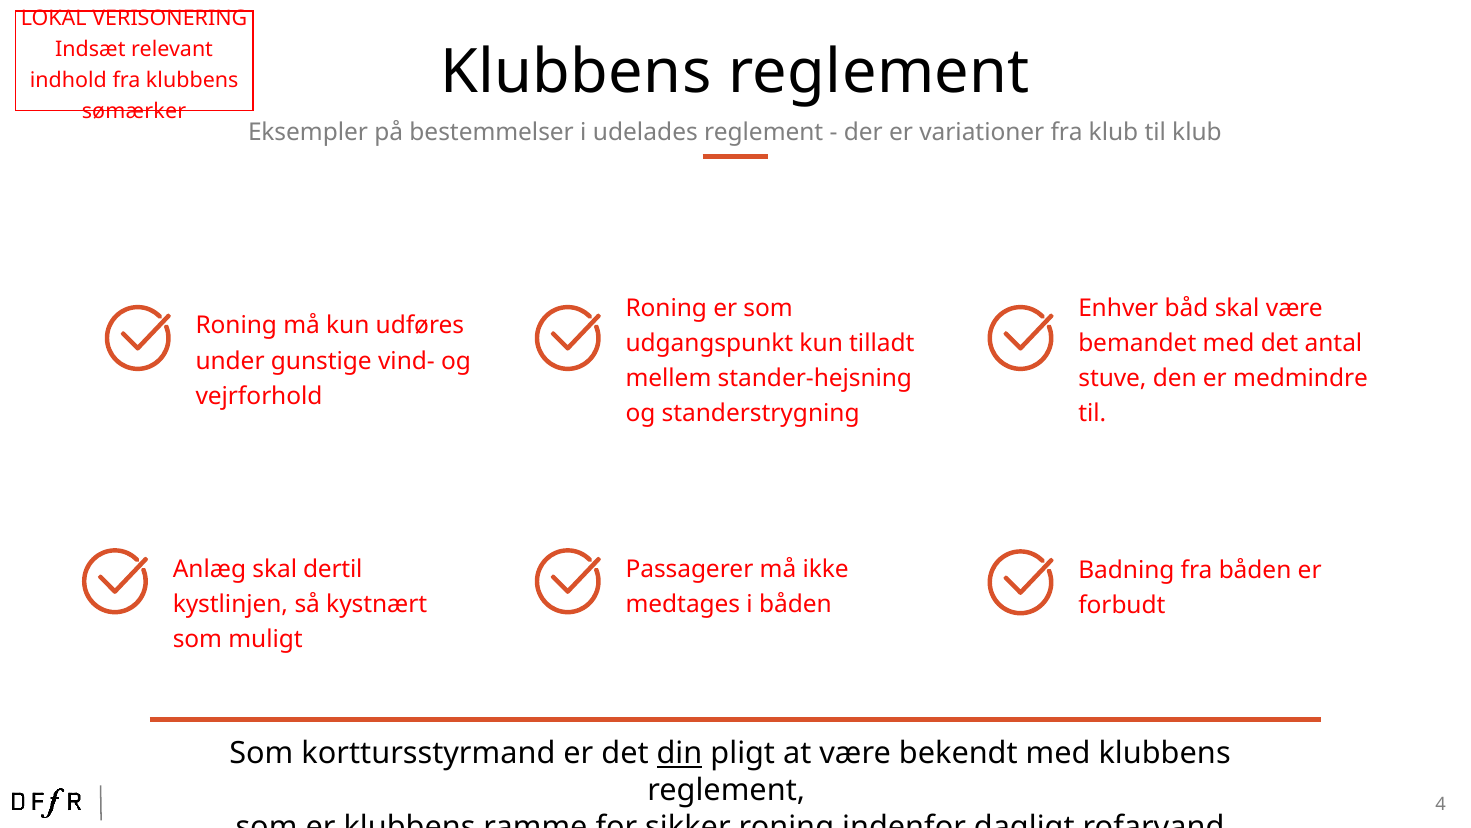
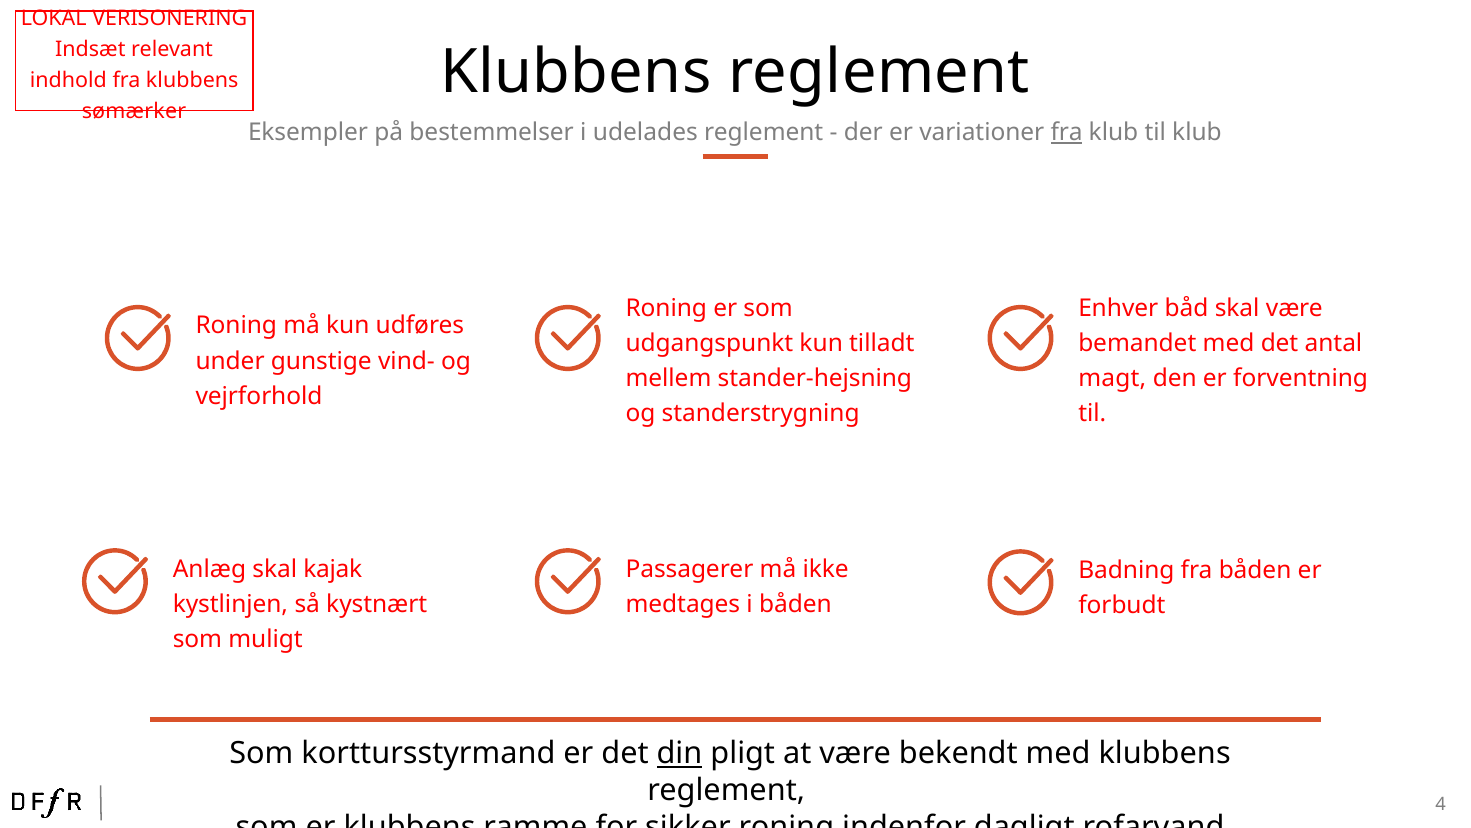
fra at (1067, 132) underline: none -> present
stuve: stuve -> magt
medmindre: medmindre -> forventning
dertil: dertil -> kajak
